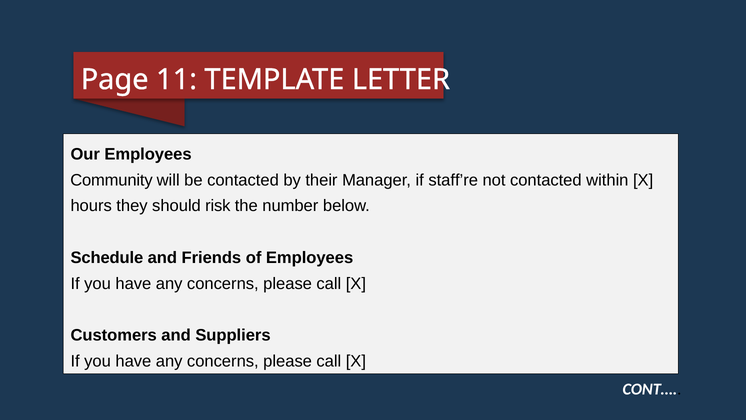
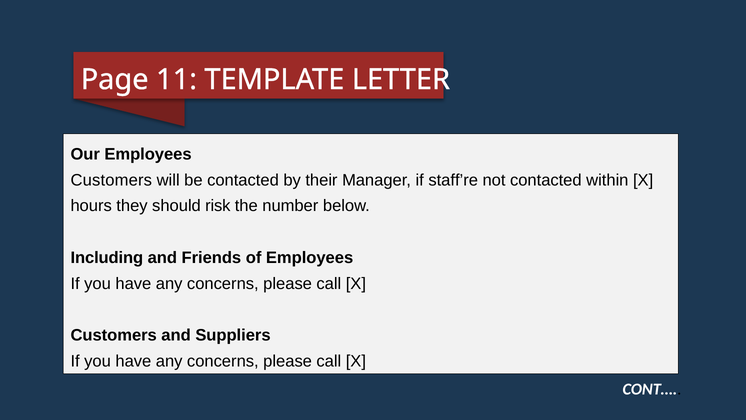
Community at (111, 180): Community -> Customers
Schedule: Schedule -> Including
